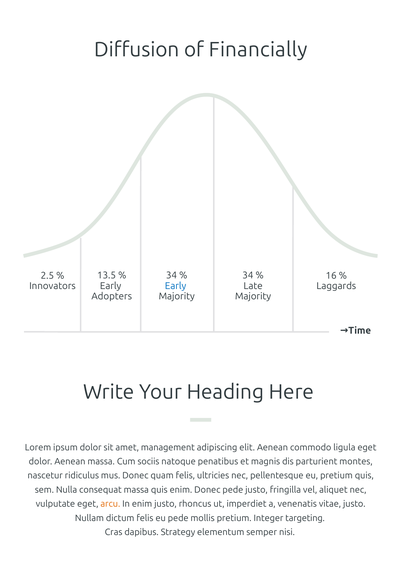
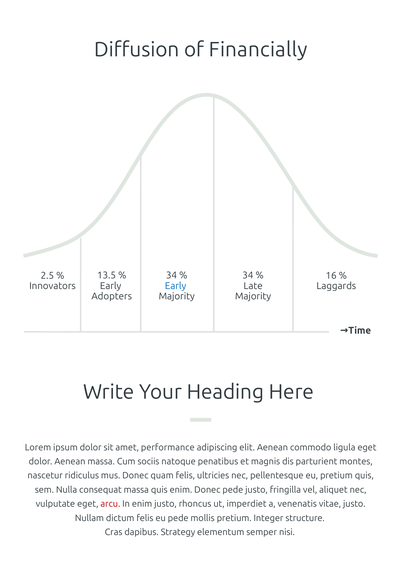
management: management -> performance
arcu colour: orange -> red
targeting: targeting -> structure
